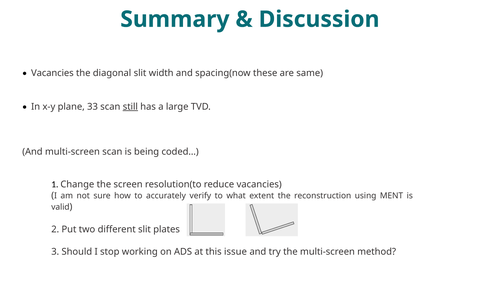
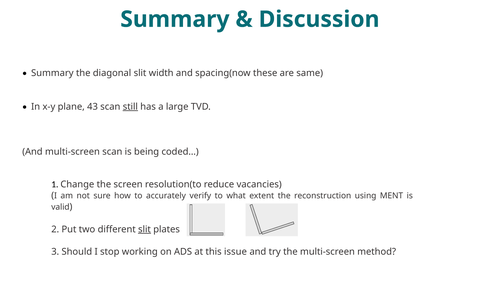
Vacancies at (52, 73): Vacancies -> Summary
33: 33 -> 43
slit at (145, 229) underline: none -> present
